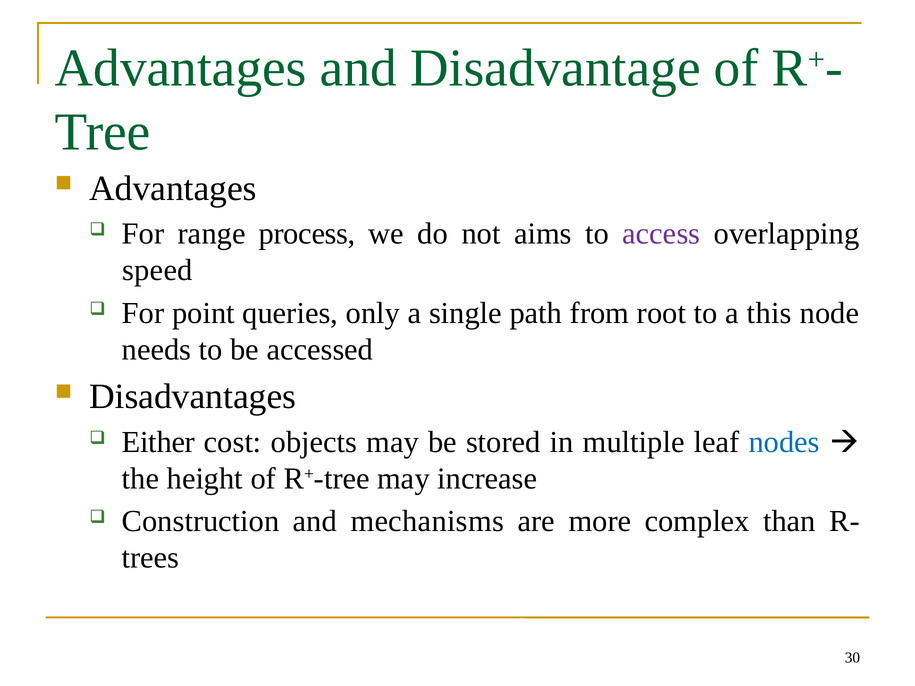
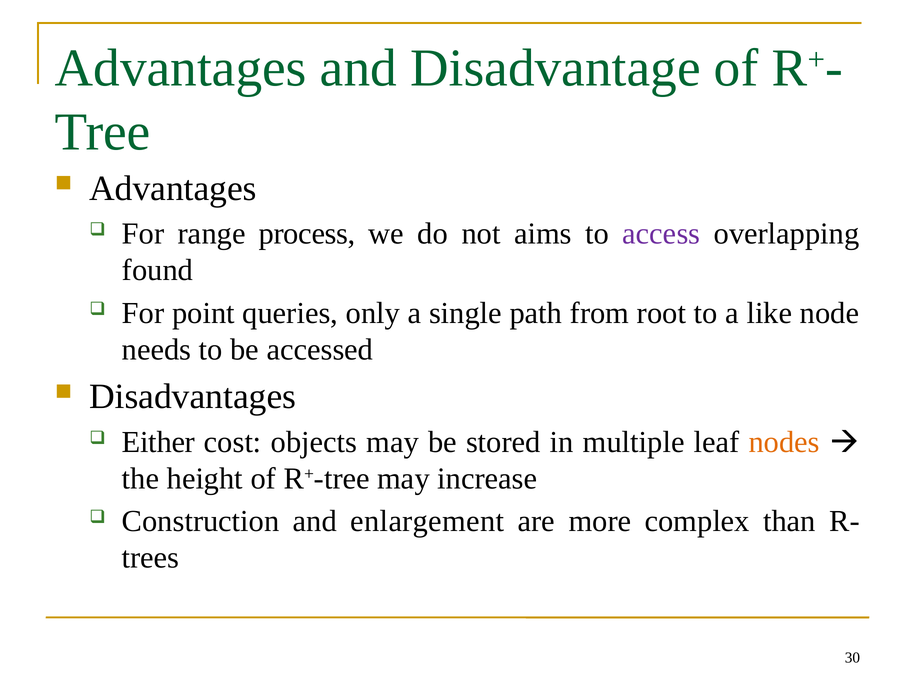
speed: speed -> found
this: this -> like
nodes colour: blue -> orange
mechanisms: mechanisms -> enlargement
